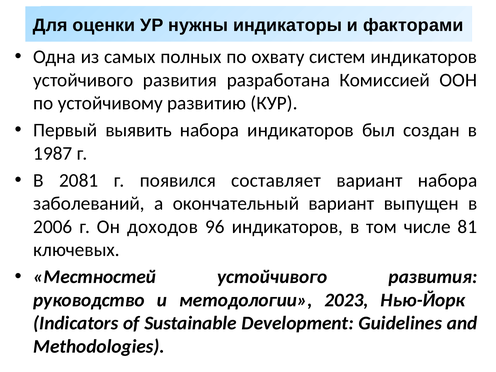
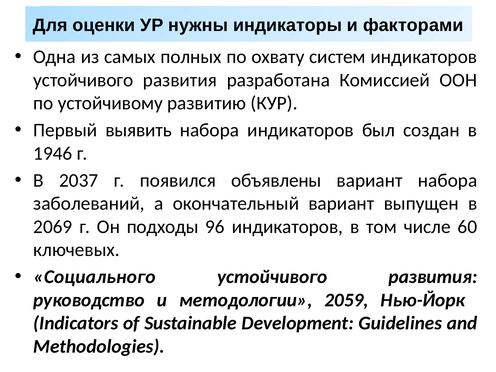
1987: 1987 -> 1946
2081: 2081 -> 2037
составляет: составляет -> объявлены
2006: 2006 -> 2069
доходов: доходов -> подходы
81: 81 -> 60
Местностей: Местностей -> Социального
2023: 2023 -> 2059
